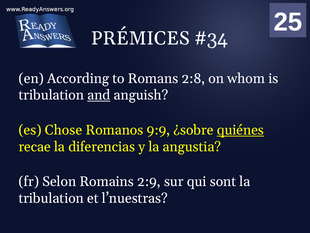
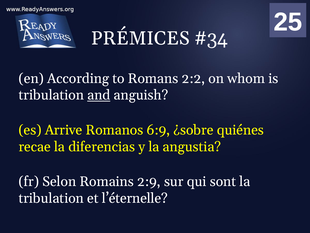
2:8: 2:8 -> 2:2
Chose: Chose -> Arrive
9:9: 9:9 -> 6:9
quiénes underline: present -> none
l’nuestras: l’nuestras -> l’éternelle
